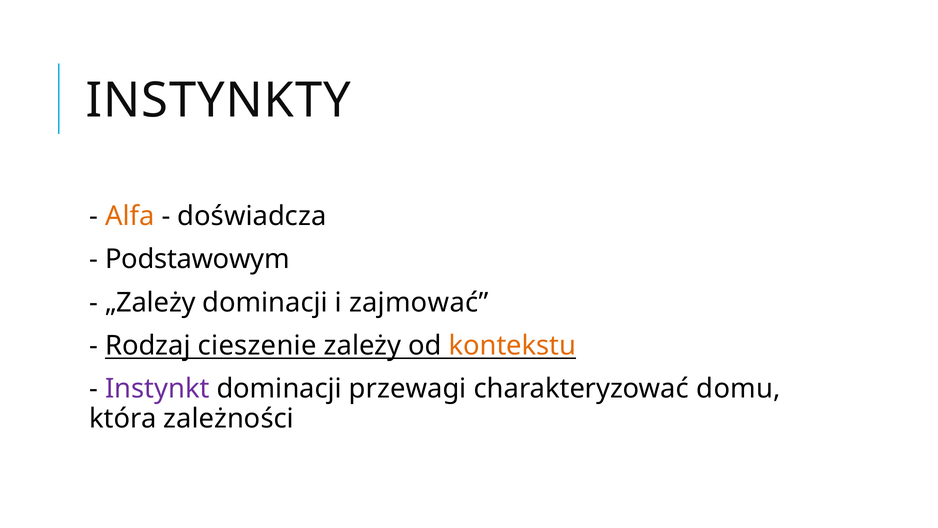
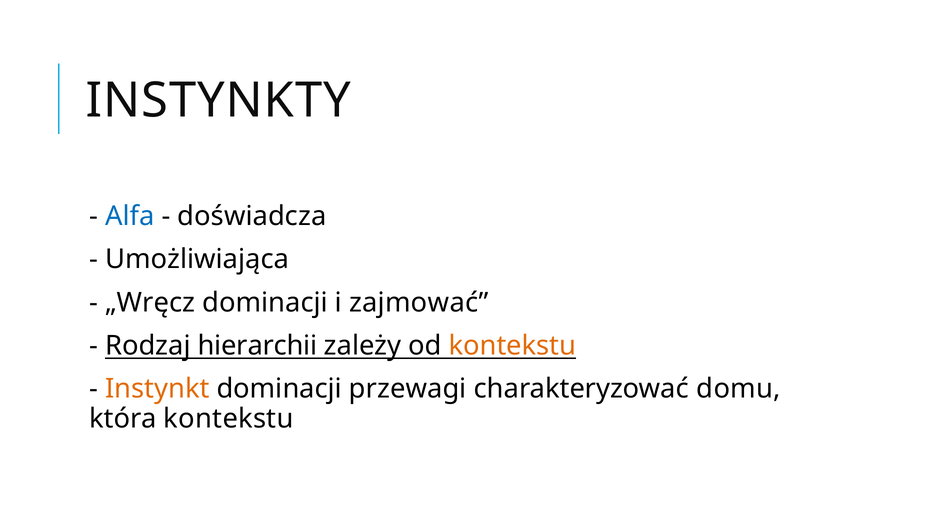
Alfa colour: orange -> blue
Podstawowym: Podstawowym -> Umożliwiająca
„Zależy: „Zależy -> „Wręcz
cieszenie: cieszenie -> hierarchii
Instynkt colour: purple -> orange
która zależności: zależności -> kontekstu
